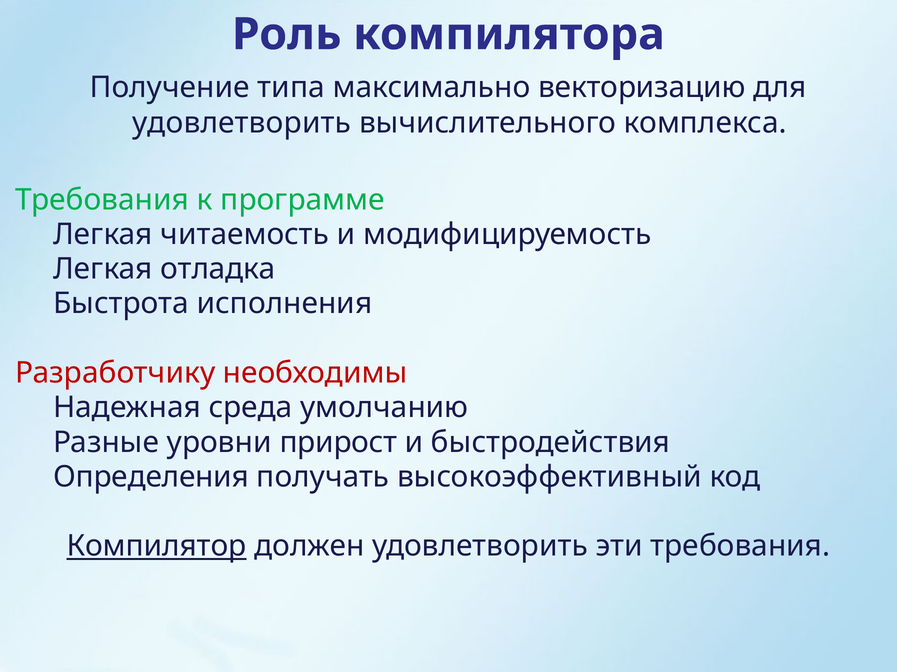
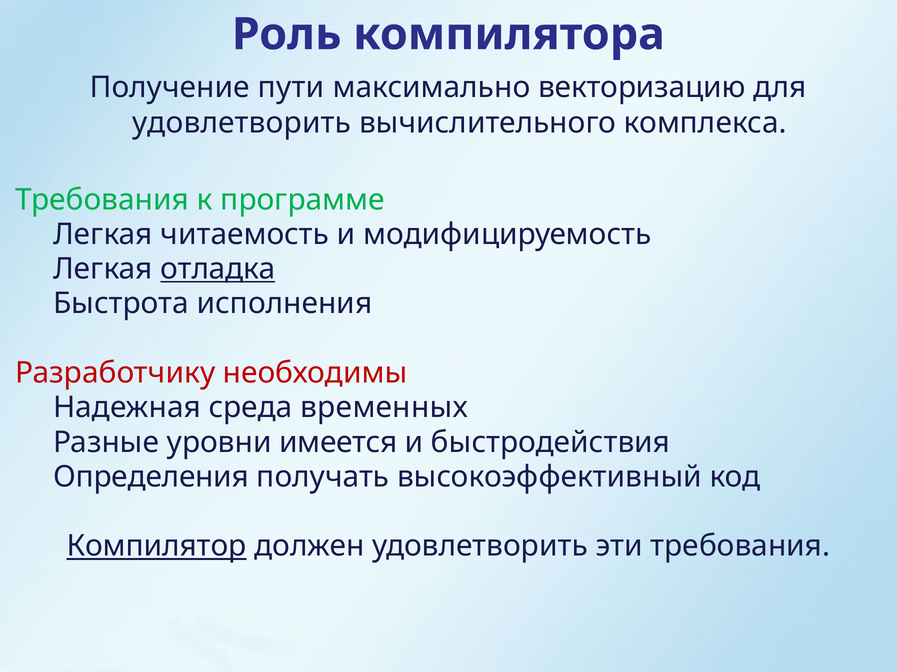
типа: типа -> пути
отладка underline: none -> present
умолчанию: умолчанию -> временных
прирост: прирост -> имеется
